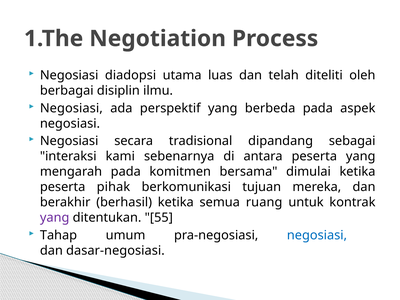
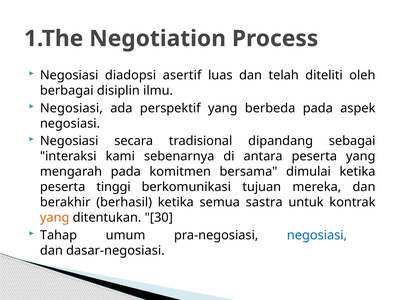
utama: utama -> asertif
pihak: pihak -> tinggi
ruang: ruang -> sastra
yang at (55, 218) colour: purple -> orange
55: 55 -> 30
